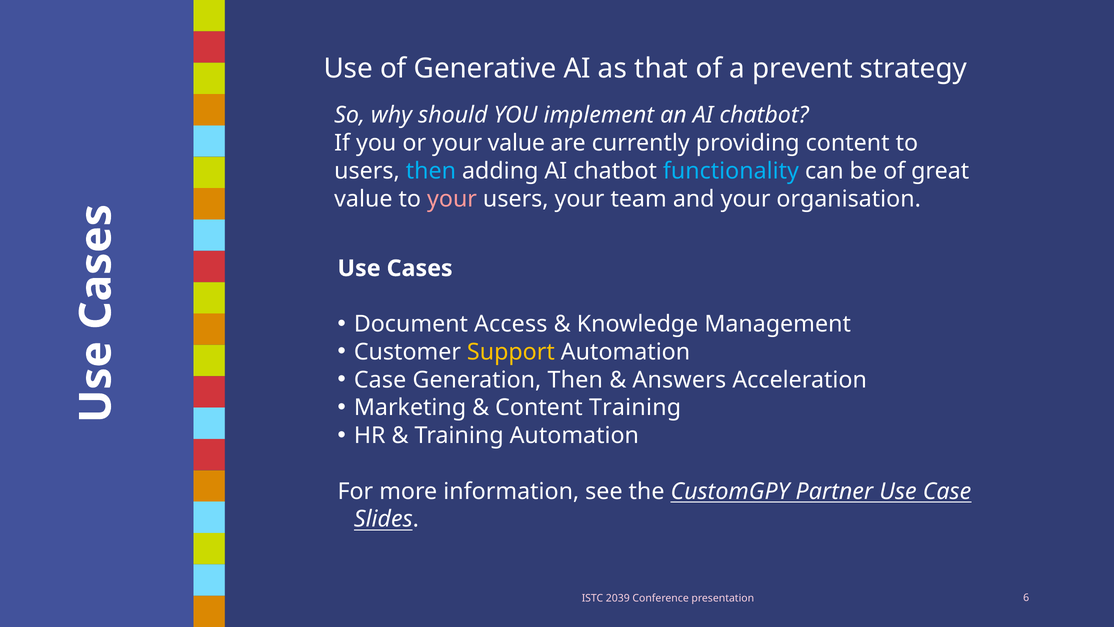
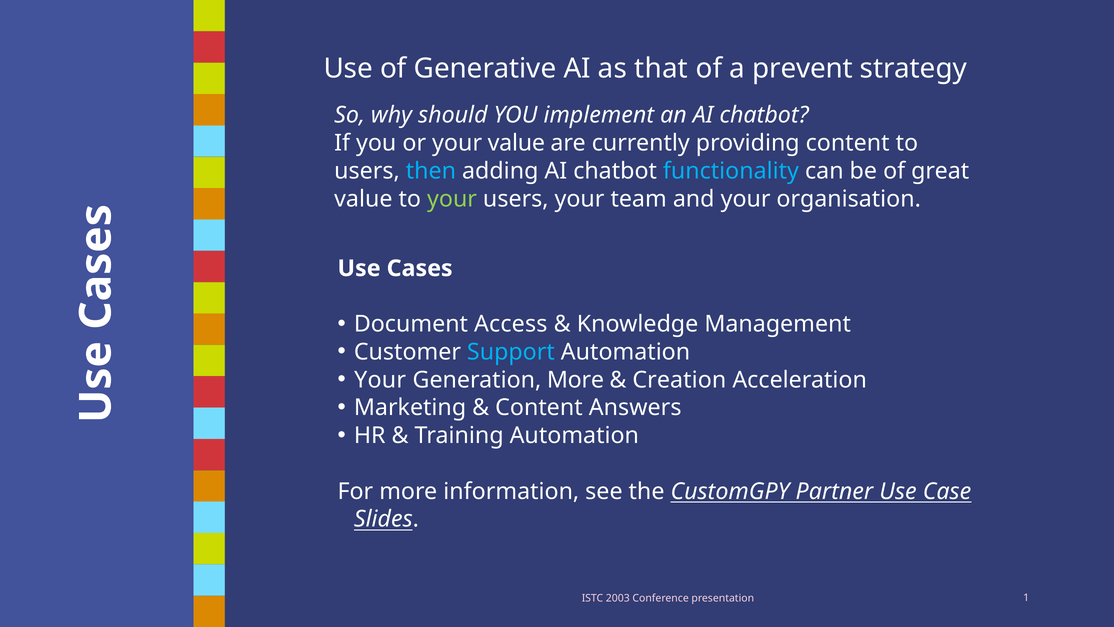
your at (452, 199) colour: pink -> light green
Support colour: yellow -> light blue
Case at (380, 380): Case -> Your
Generation Then: Then -> More
Answers: Answers -> Creation
Content Training: Training -> Answers
2039: 2039 -> 2003
6: 6 -> 1
